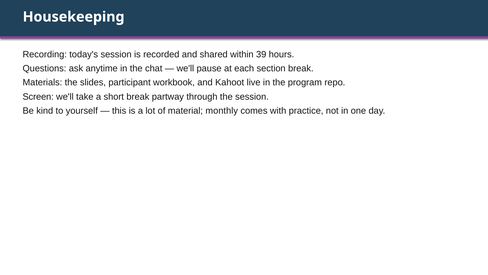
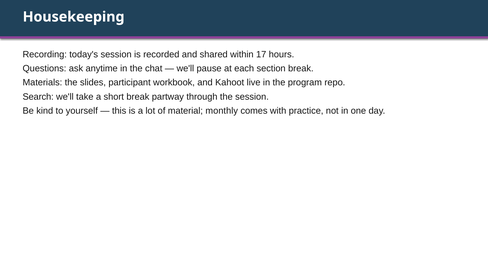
39: 39 -> 17
Screen: Screen -> Search
